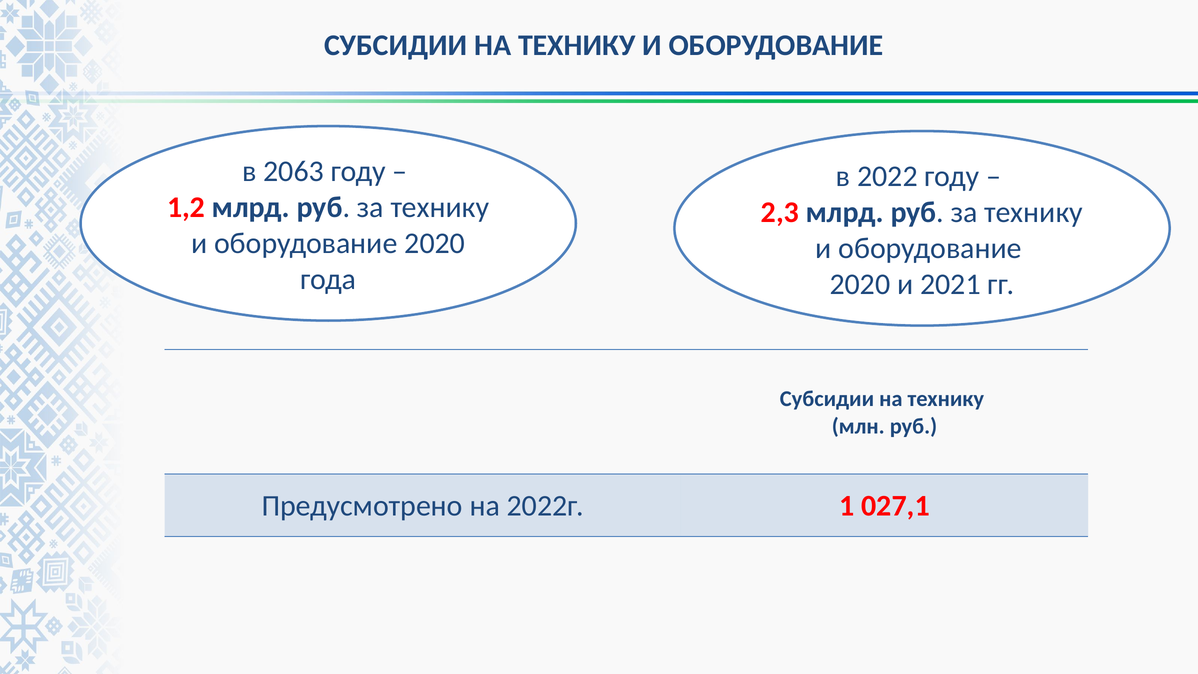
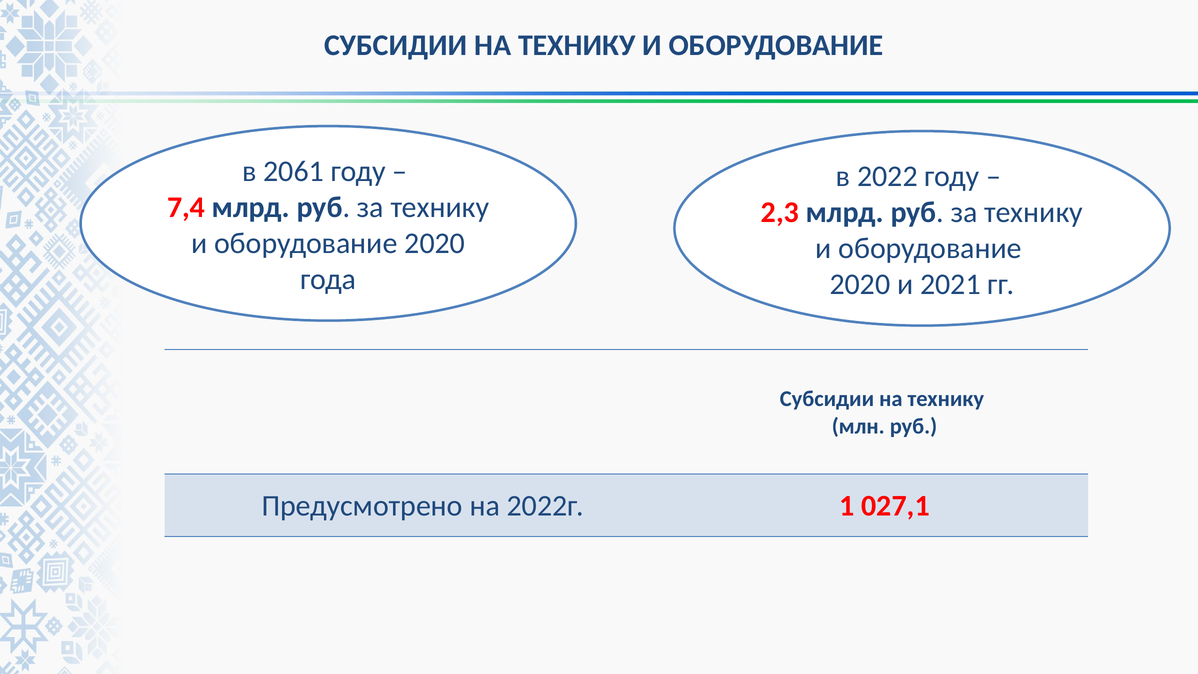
2063: 2063 -> 2061
1,2: 1,2 -> 7,4
